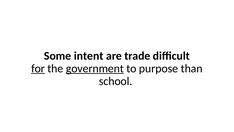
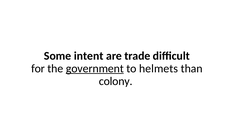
for underline: present -> none
purpose: purpose -> helmets
school: school -> colony
